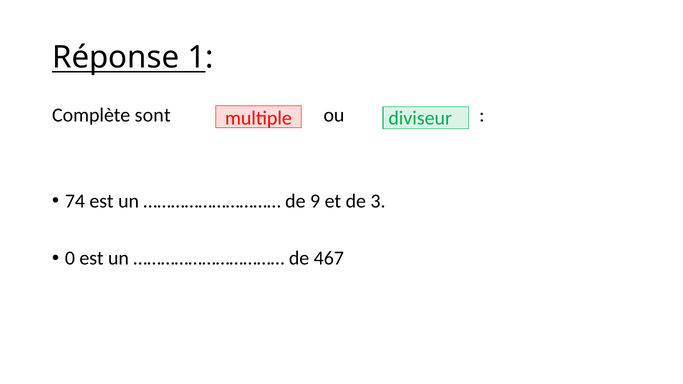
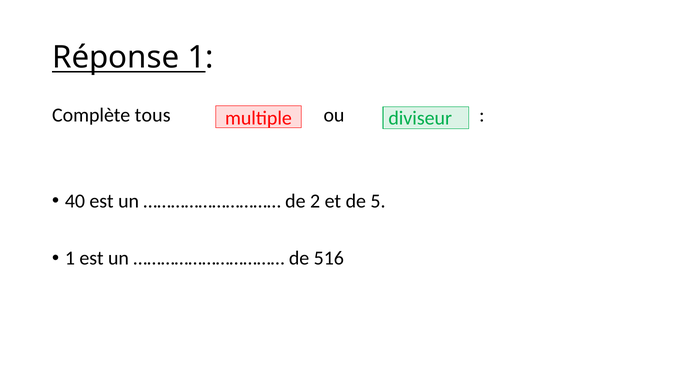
sont: sont -> tous
74: 74 -> 40
9: 9 -> 2
3: 3 -> 5
0 at (70, 258): 0 -> 1
467: 467 -> 516
